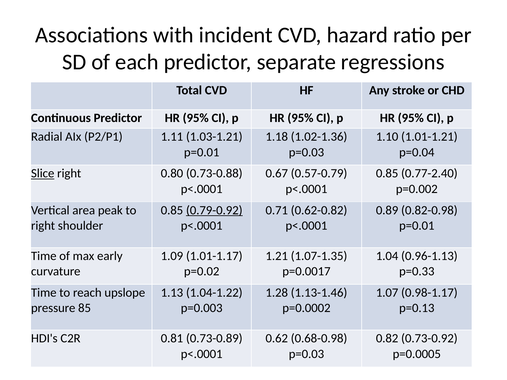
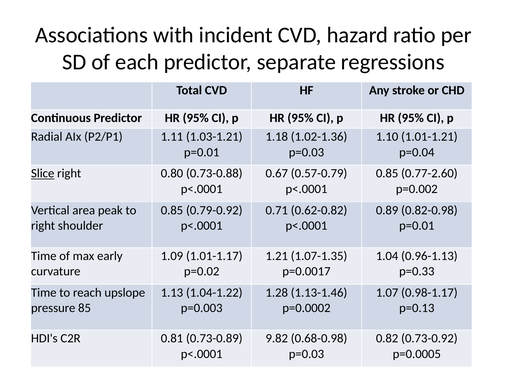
0.77-2.40: 0.77-2.40 -> 0.77-2.60
0.79-0.92 underline: present -> none
0.62: 0.62 -> 9.82
